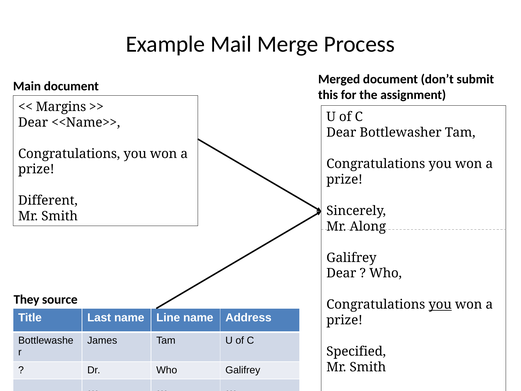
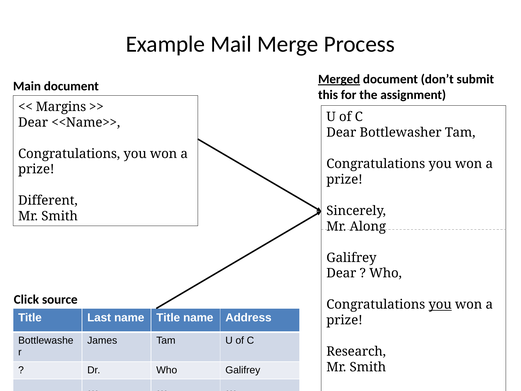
Merged underline: none -> present
They: They -> Click
name Line: Line -> Title
Specified: Specified -> Research
